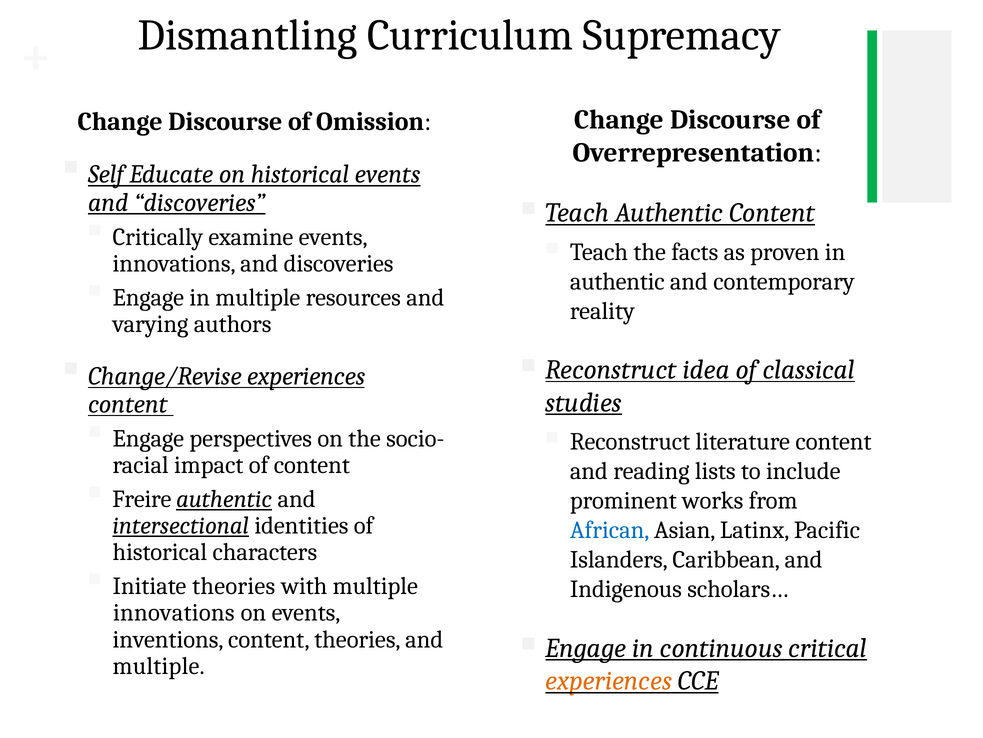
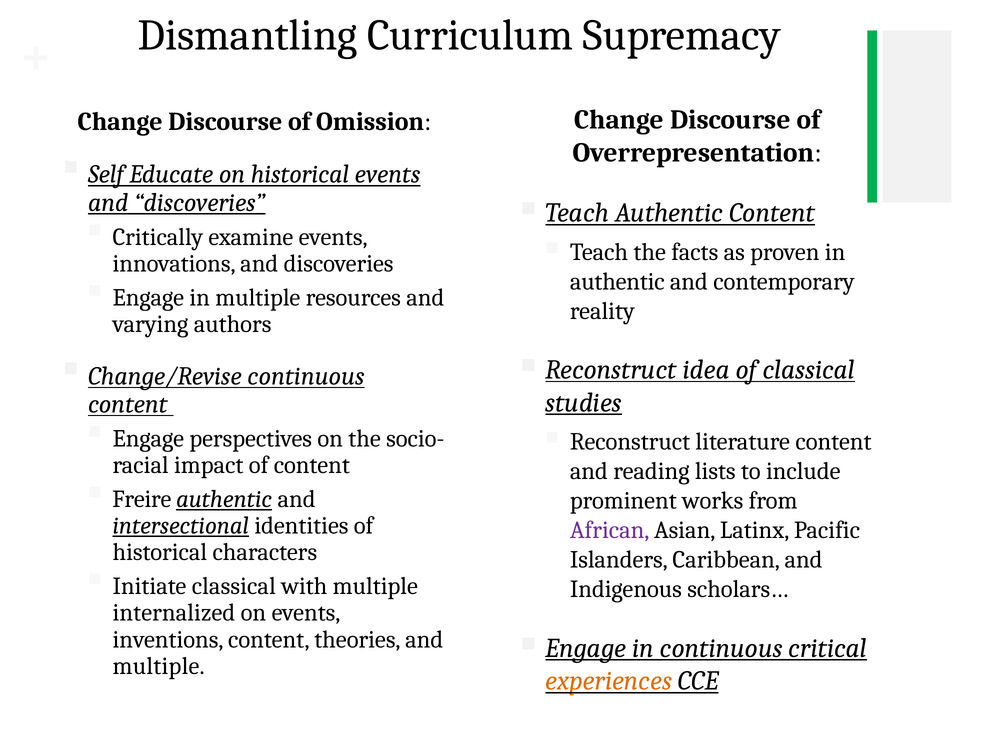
Change/Revise experiences: experiences -> continuous
African colour: blue -> purple
Initiate theories: theories -> classical
innovations at (174, 612): innovations -> internalized
